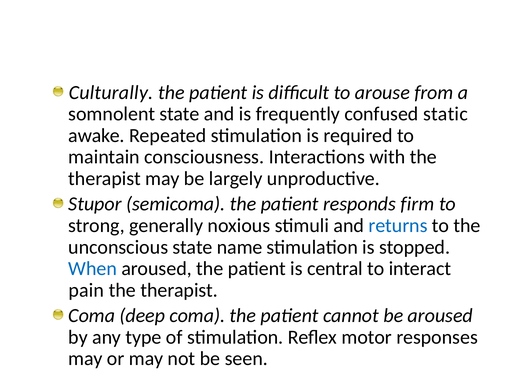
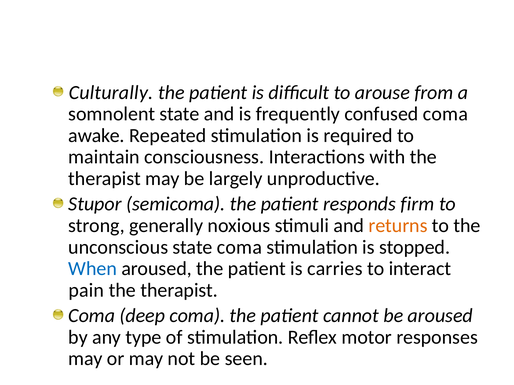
confused static: static -> coma
returns colour: blue -> orange
state name: name -> coma
central: central -> carries
